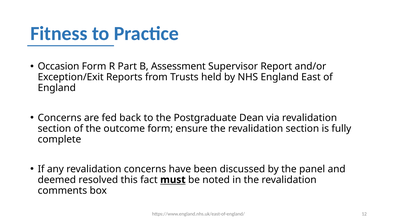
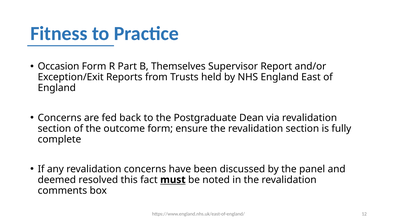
Assessment: Assessment -> Themselves
